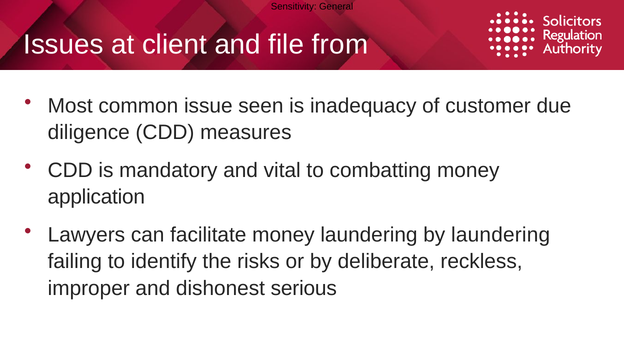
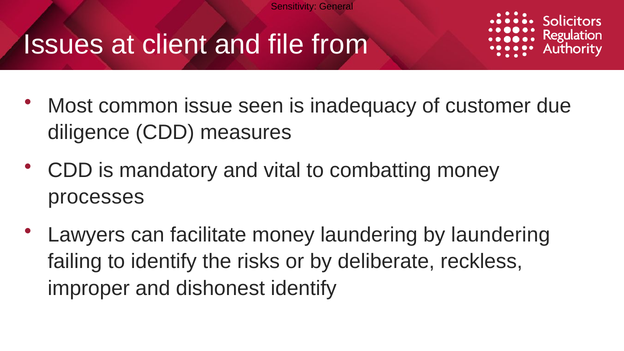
application: application -> processes
dishonest serious: serious -> identify
